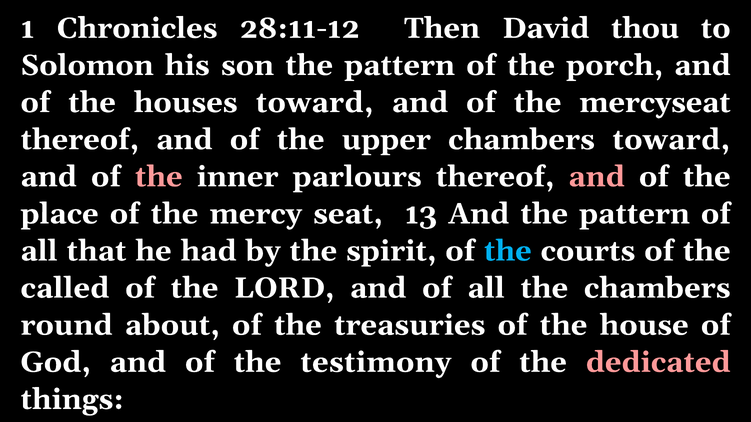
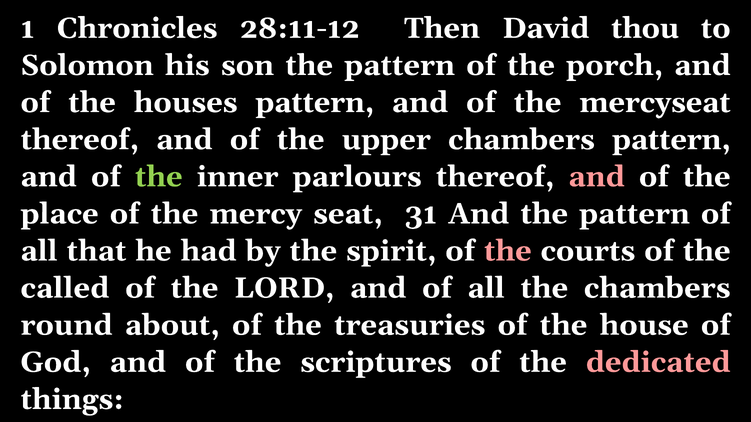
houses toward: toward -> pattern
chambers toward: toward -> pattern
the at (159, 177) colour: pink -> light green
13: 13 -> 31
the at (508, 251) colour: light blue -> pink
testimony: testimony -> scriptures
